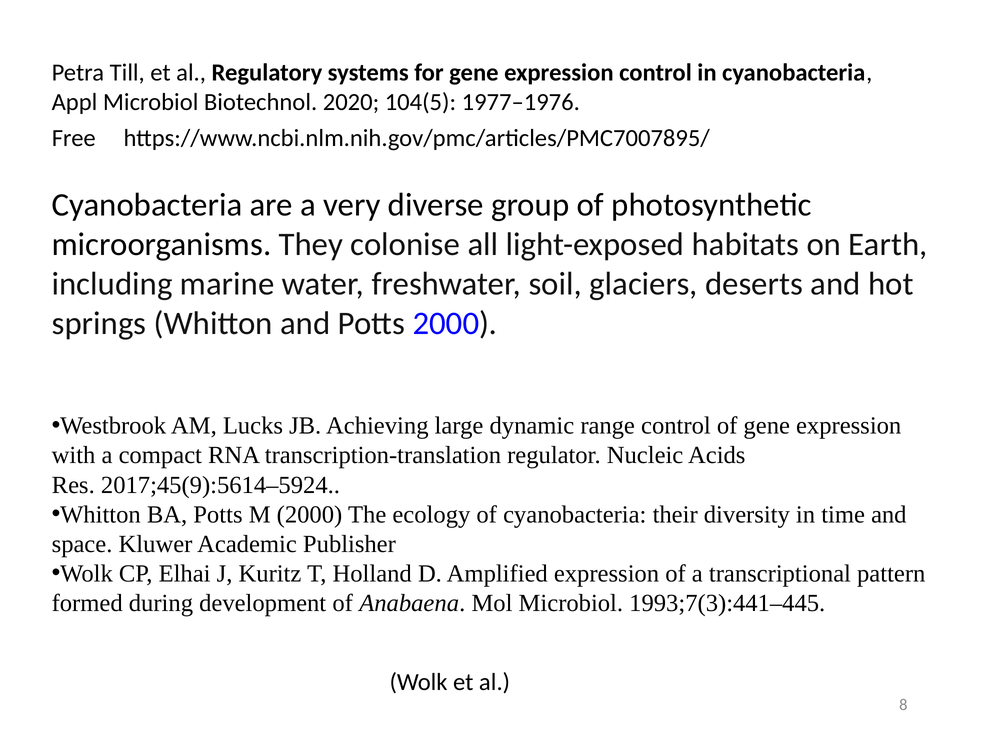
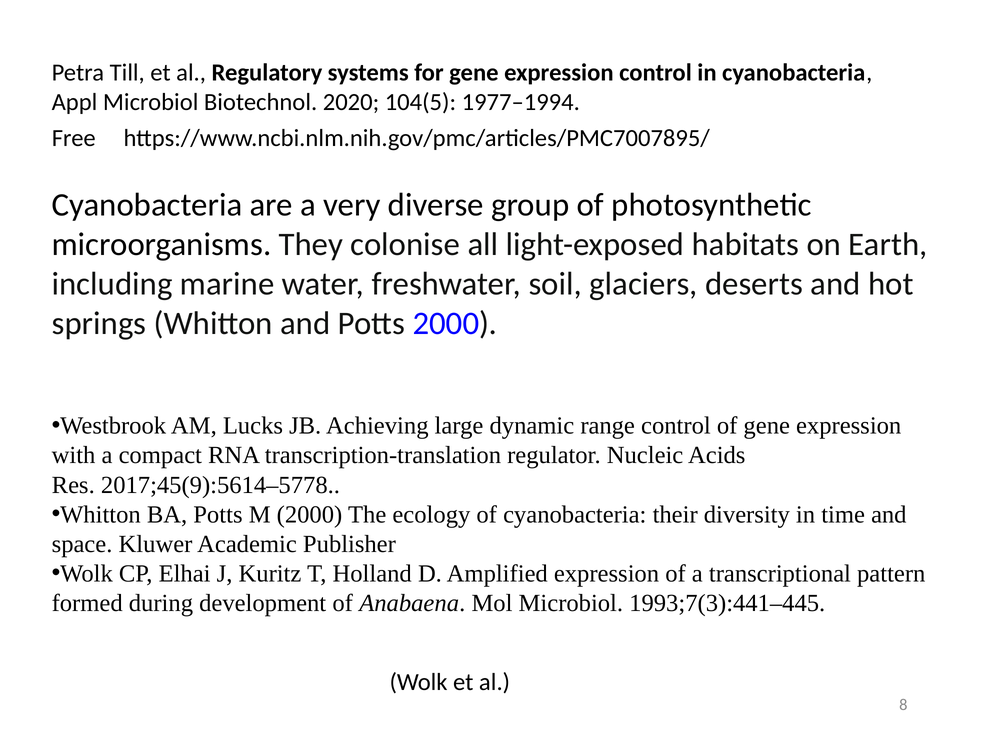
1977–1976: 1977–1976 -> 1977–1994
2017;45(9):5614–5924: 2017;45(9):5614–5924 -> 2017;45(9):5614–5778
